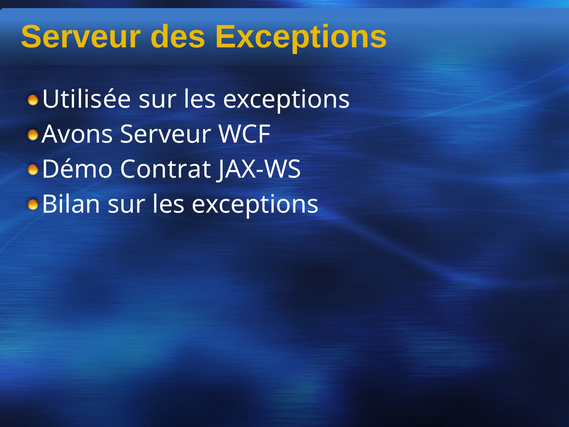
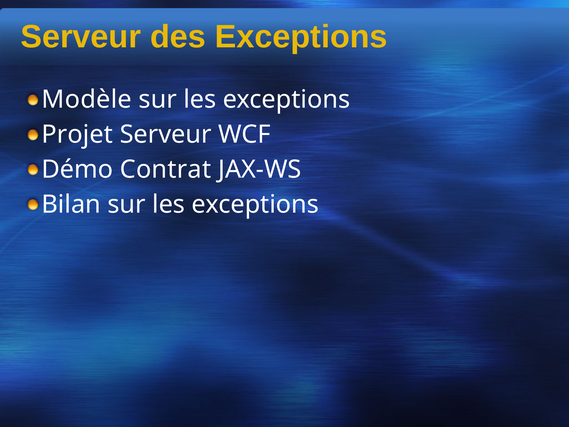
Utilisée: Utilisée -> Modèle
Avons: Avons -> Projet
